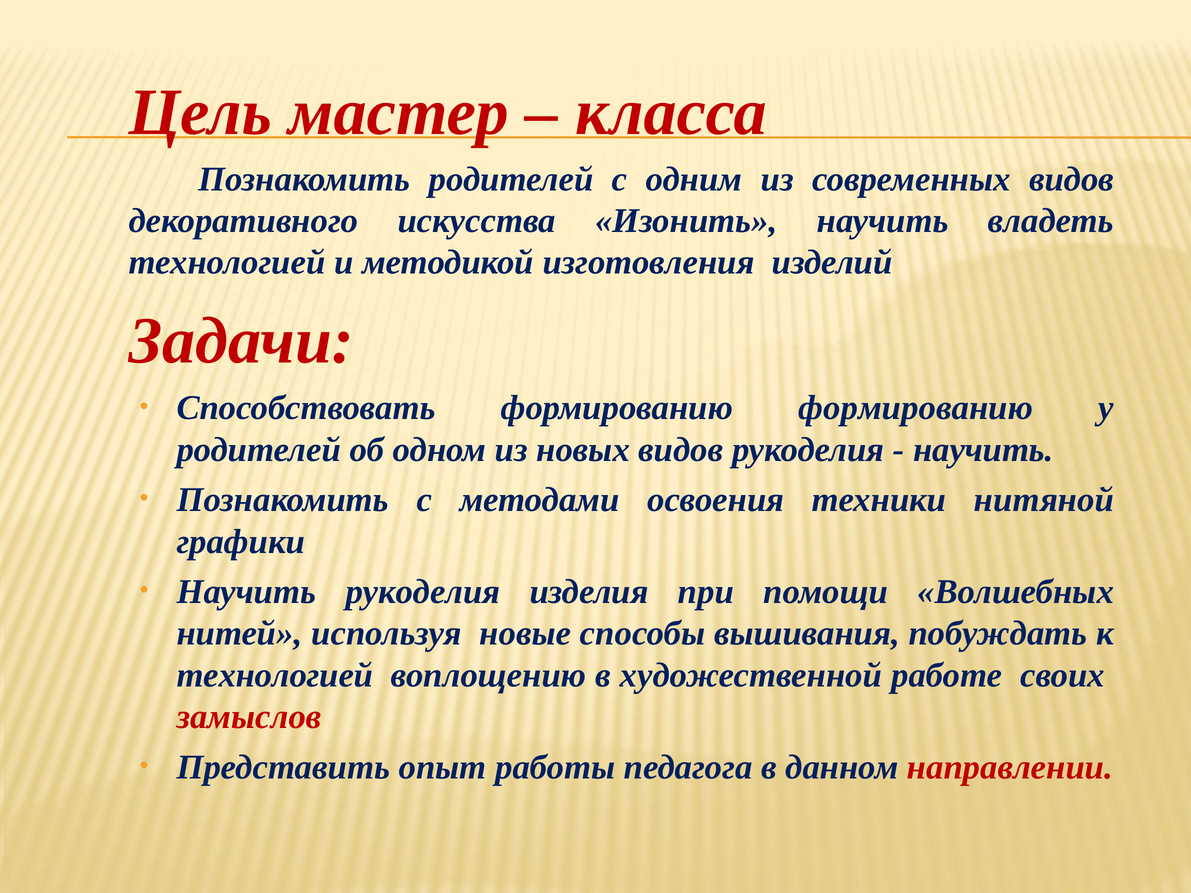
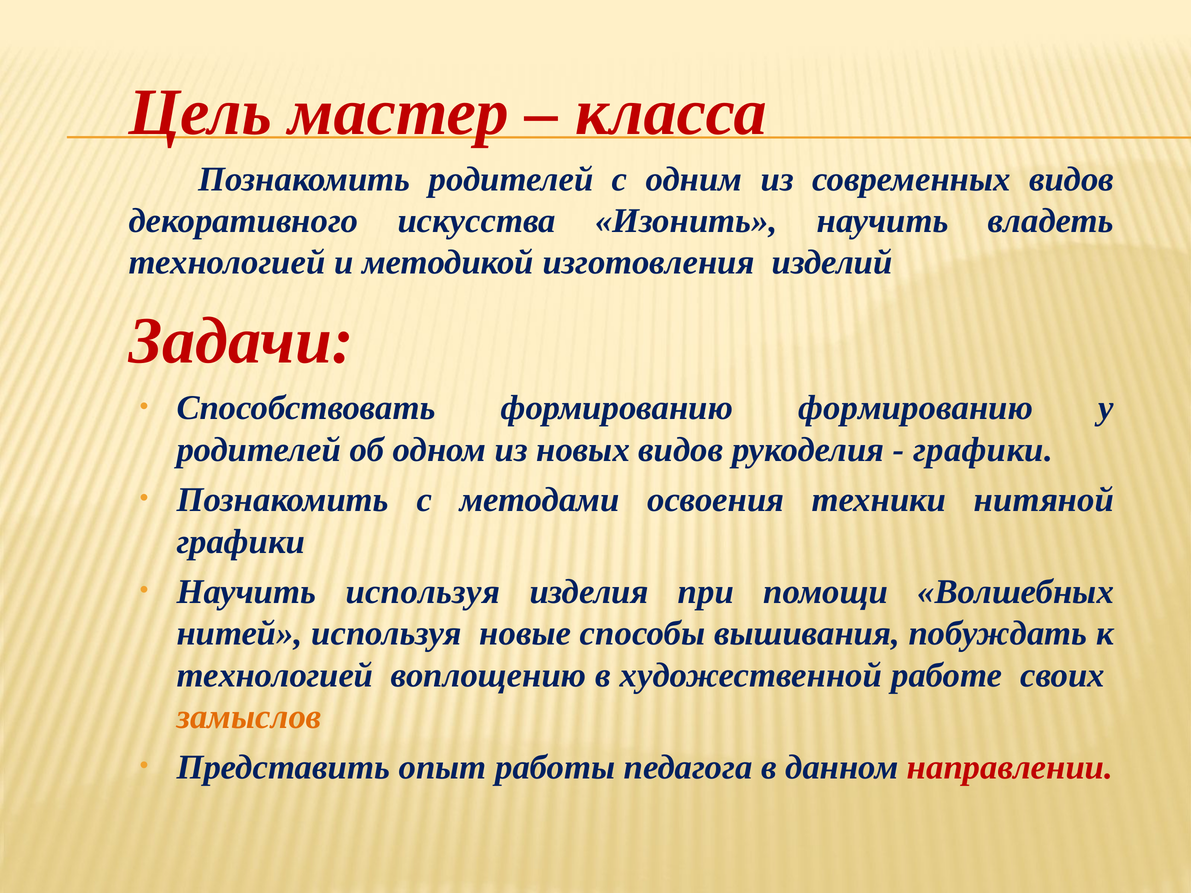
научить at (983, 450): научить -> графики
Научить рукоделия: рукоделия -> используя
замыслов colour: red -> orange
